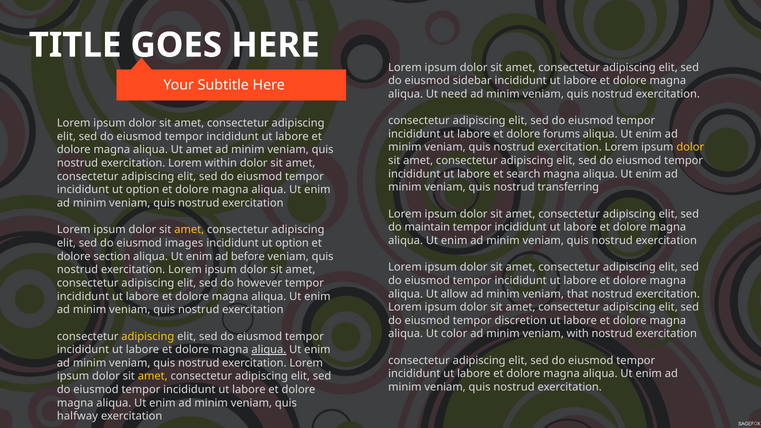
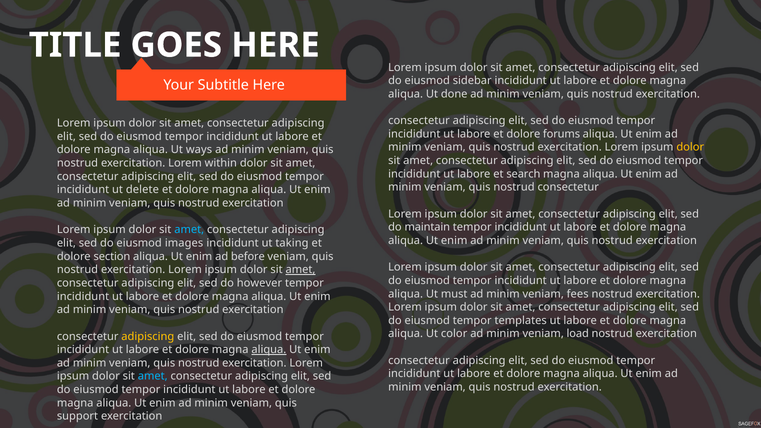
need: need -> done
Ut amet: amet -> ways
nostrud transferring: transferring -> consectetur
option at (143, 190): option -> delete
amet at (189, 230) colour: yellow -> light blue
option at (292, 243): option -> taking
amet at (301, 270) underline: none -> present
allow: allow -> must
that: that -> fees
discretion: discretion -> templates
with: with -> load
amet at (153, 376) colour: yellow -> light blue
halfway: halfway -> support
